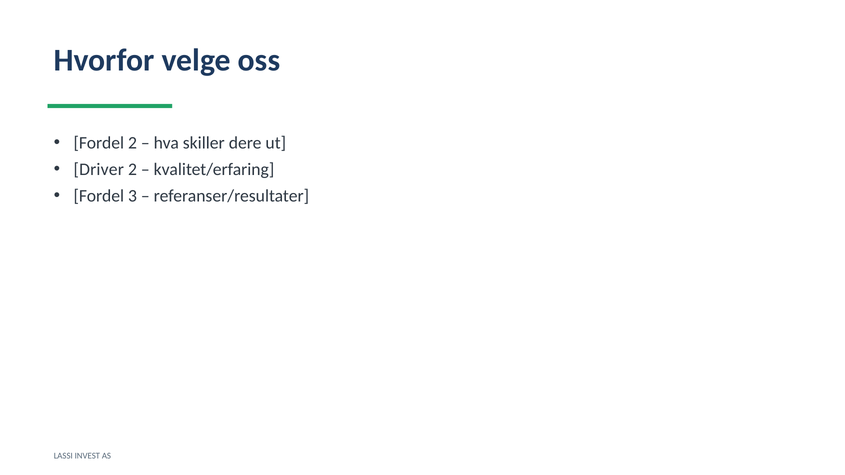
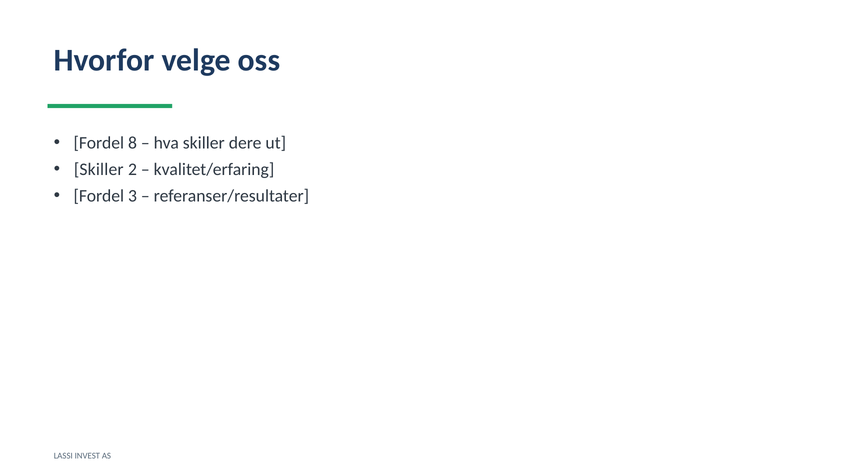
Fordel 2: 2 -> 8
Driver at (99, 170): Driver -> Skiller
